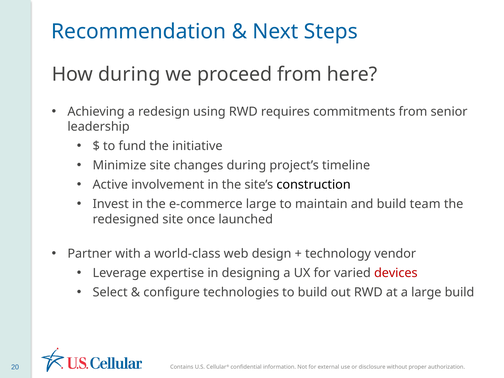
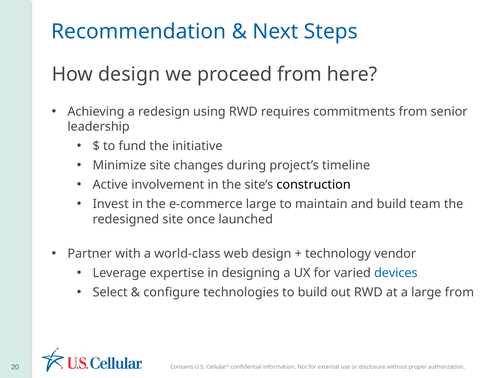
How during: during -> design
devices colour: red -> blue
large build: build -> from
